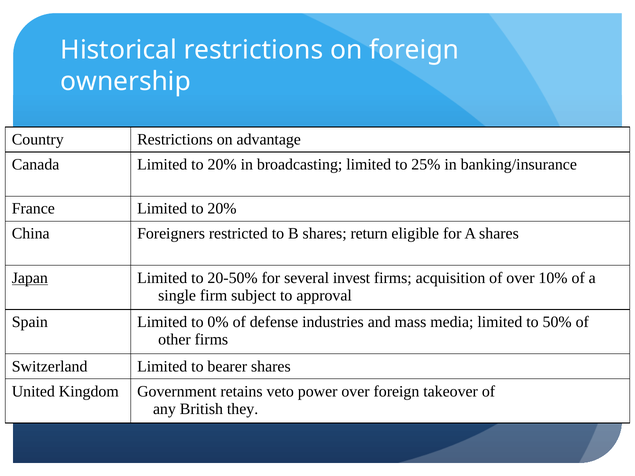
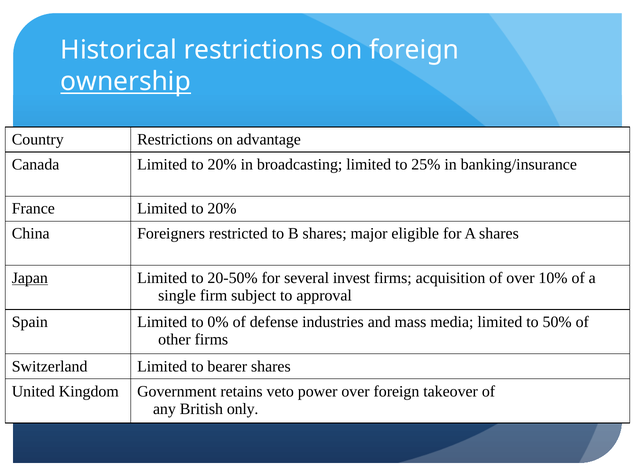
ownership underline: none -> present
return: return -> major
they: they -> only
